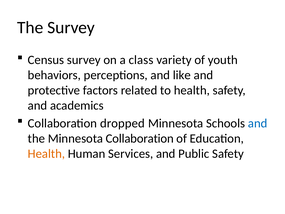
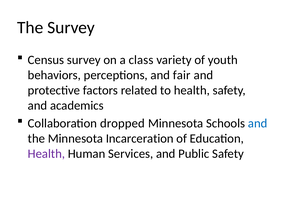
like: like -> fair
Minnesota Collaboration: Collaboration -> Incarceration
Health at (46, 154) colour: orange -> purple
